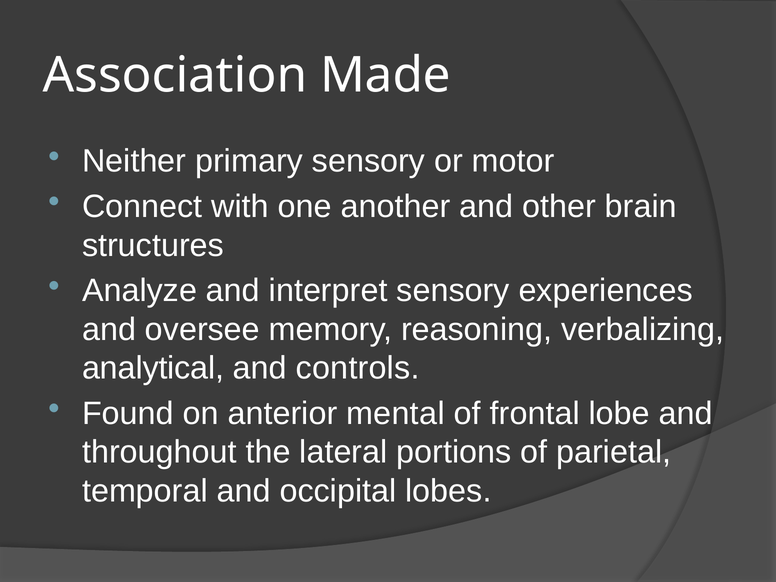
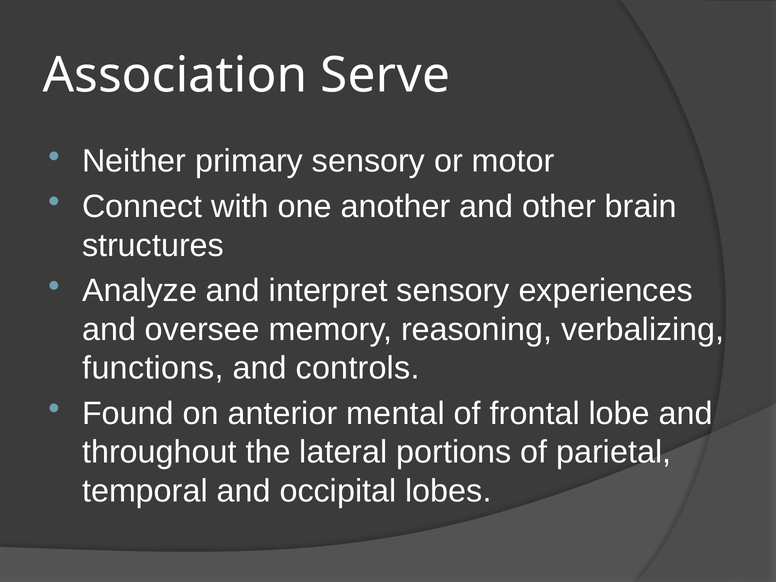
Made: Made -> Serve
analytical: analytical -> functions
